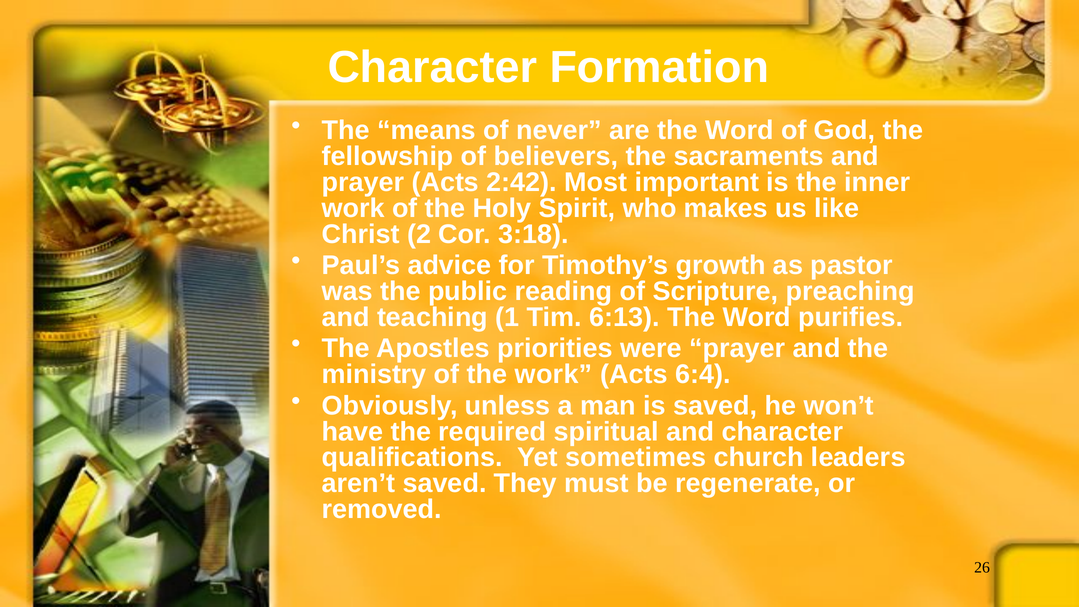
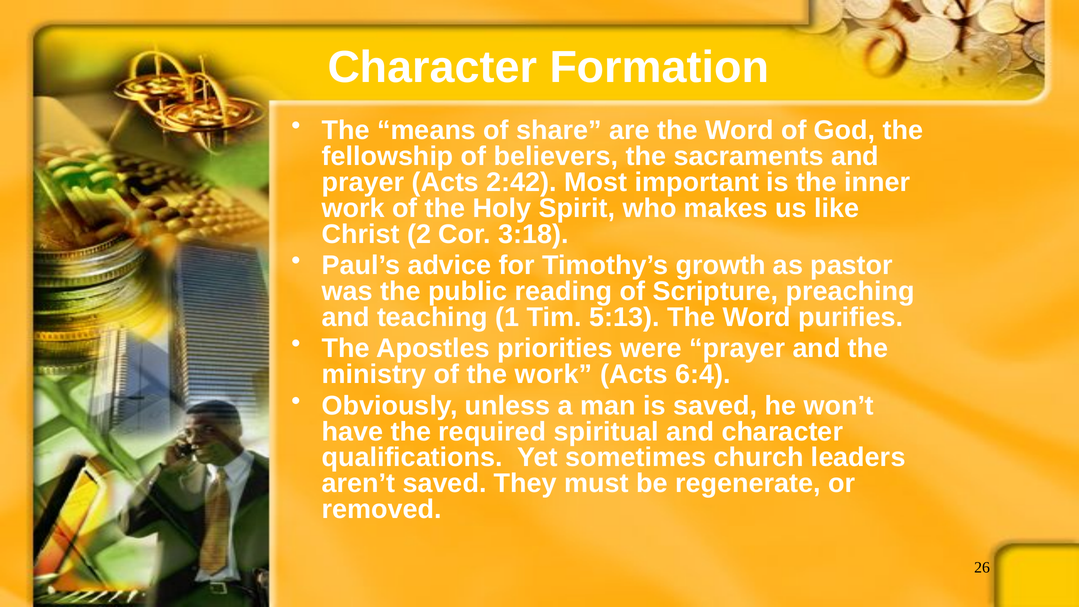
never: never -> share
6:13: 6:13 -> 5:13
